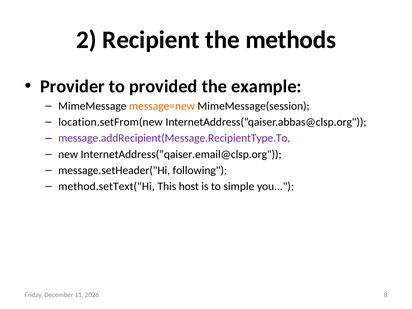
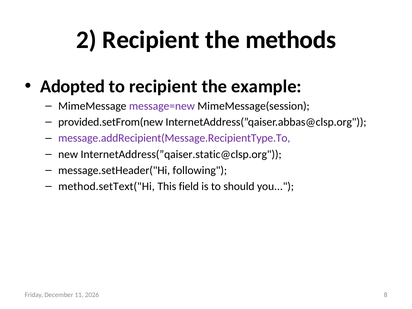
Provider: Provider -> Adopted
to provided: provided -> recipient
message=new colour: orange -> purple
location.setFrom(new: location.setFrom(new -> provided.setFrom(new
InternetAddress(”qaiser.email@clsp.org: InternetAddress(”qaiser.email@clsp.org -> InternetAddress(”qaiser.static@clsp.org
host: host -> field
simple: simple -> should
